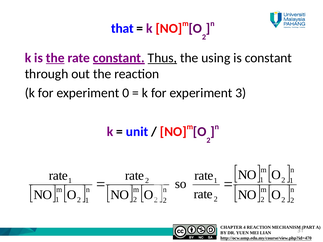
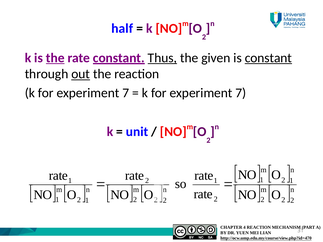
that: that -> half
using: using -> given
constant at (268, 58) underline: none -> present
out underline: none -> present
0 at (126, 93): 0 -> 7
3 at (241, 93): 3 -> 7
